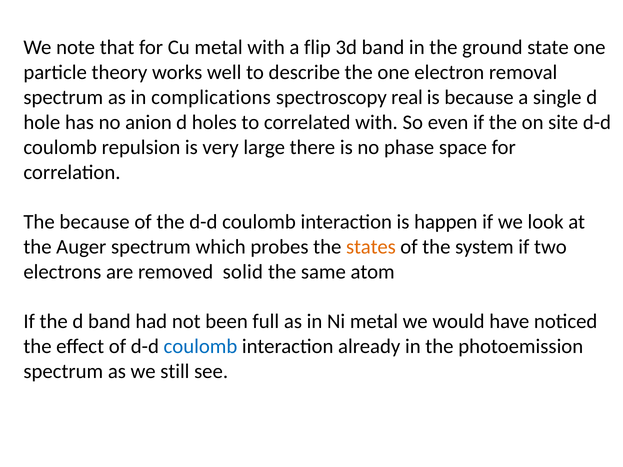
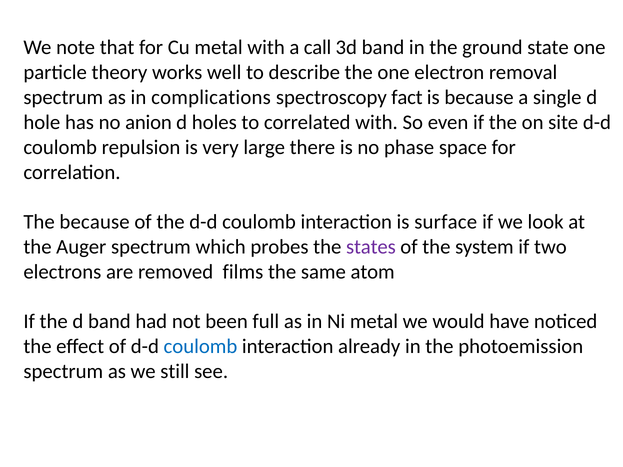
flip: flip -> call
real: real -> fact
happen: happen -> surface
states colour: orange -> purple
solid: solid -> films
